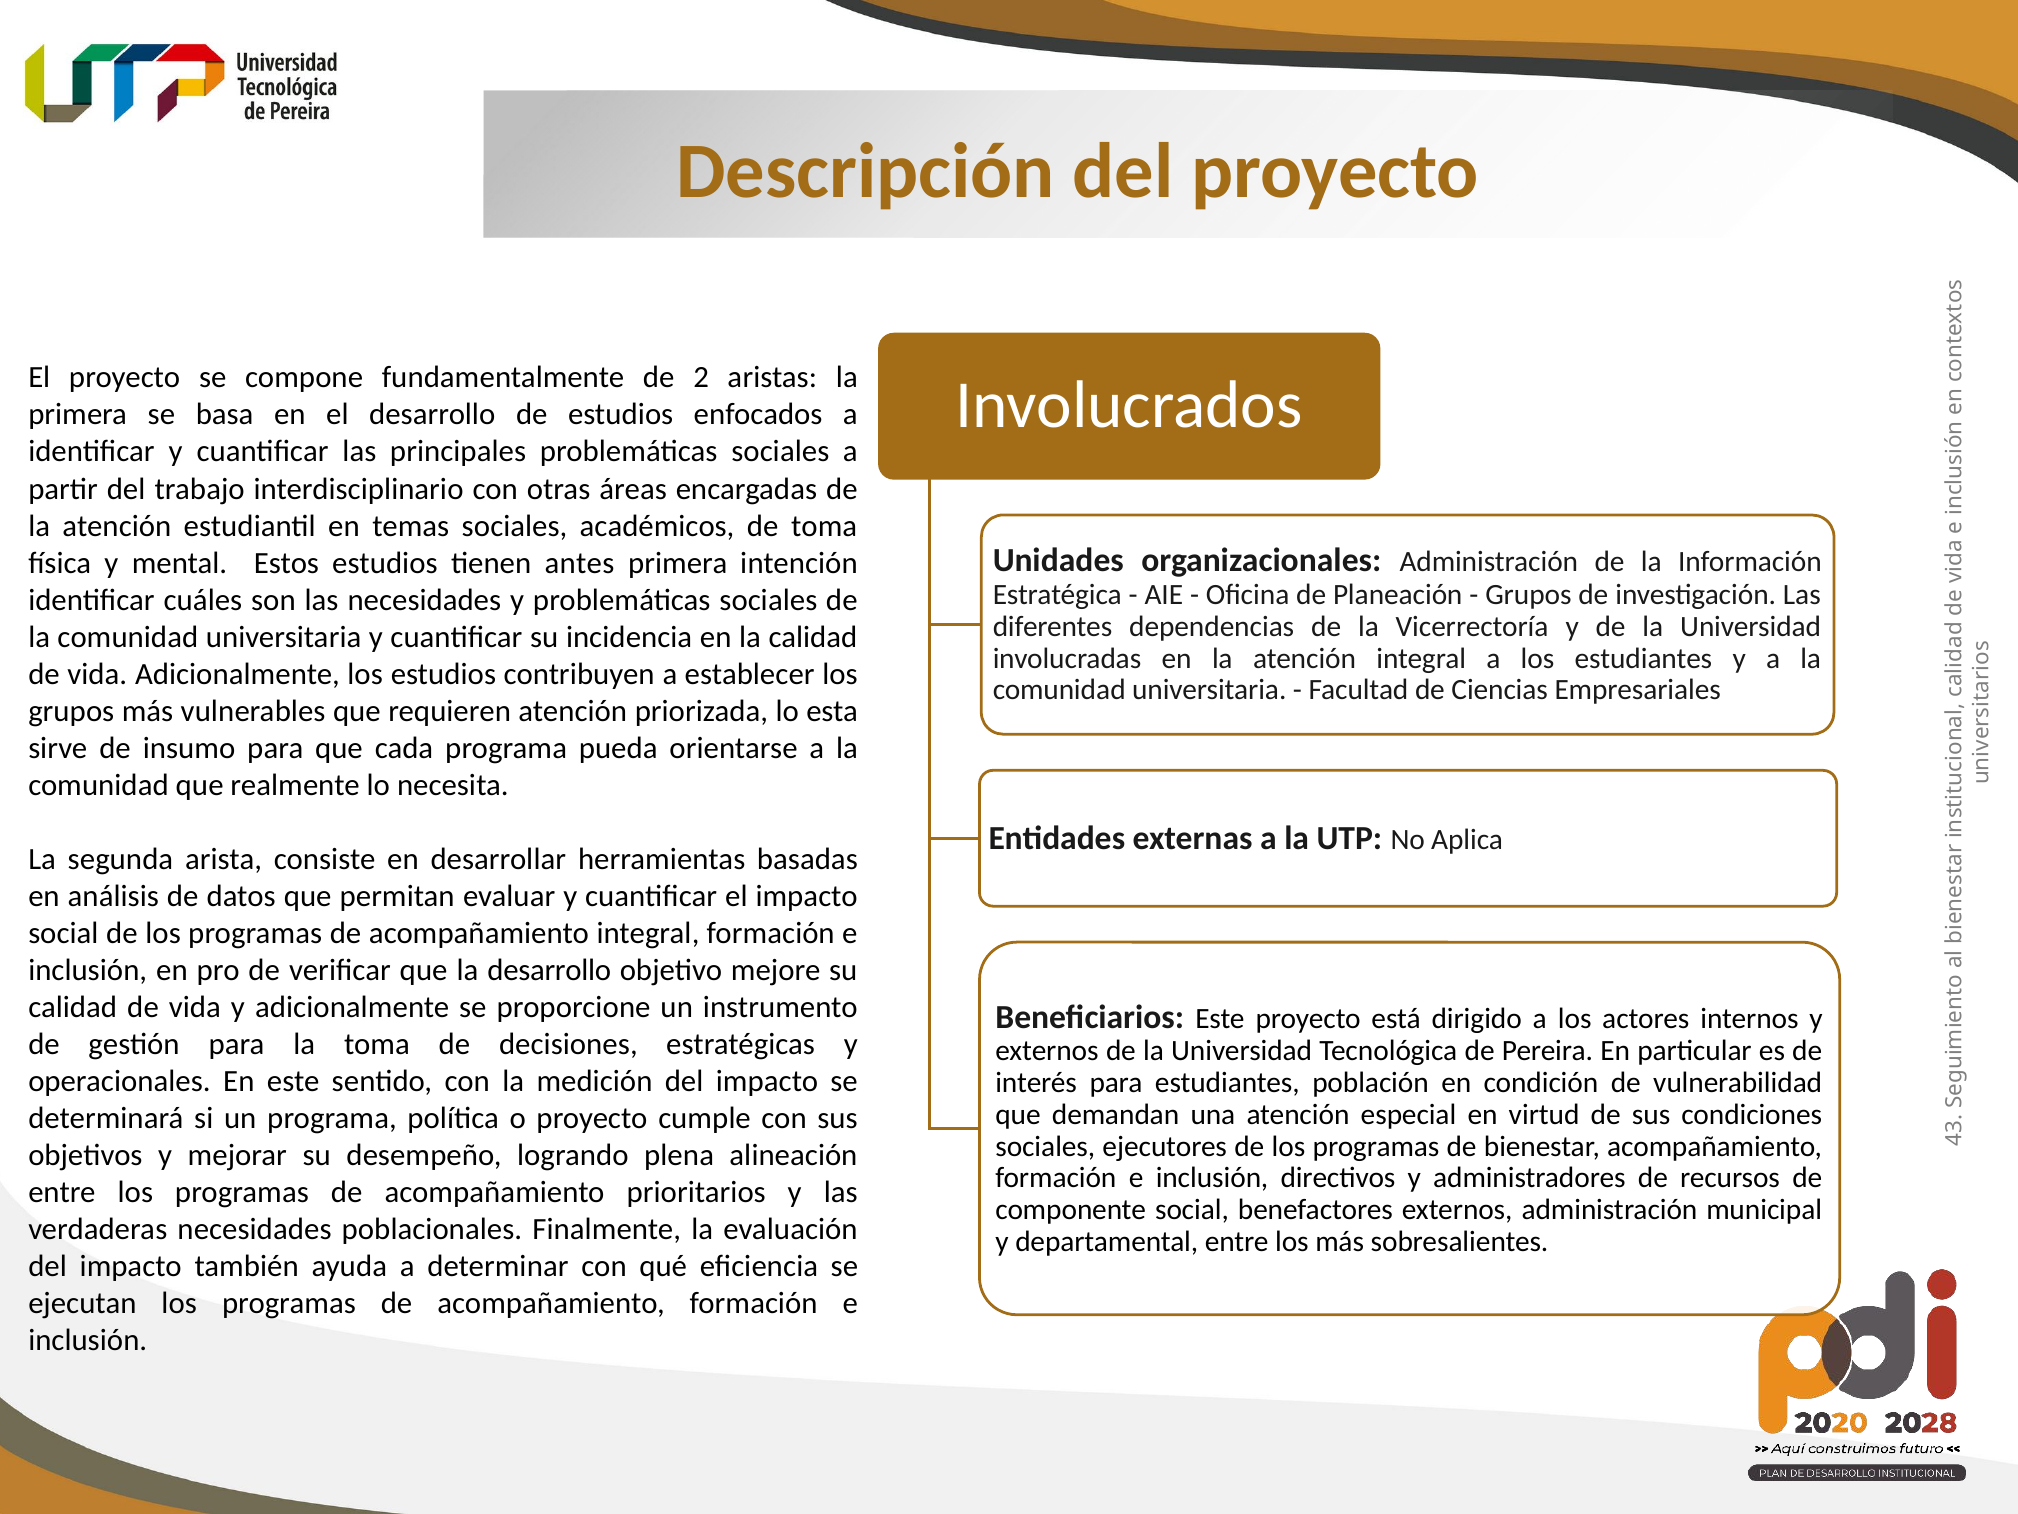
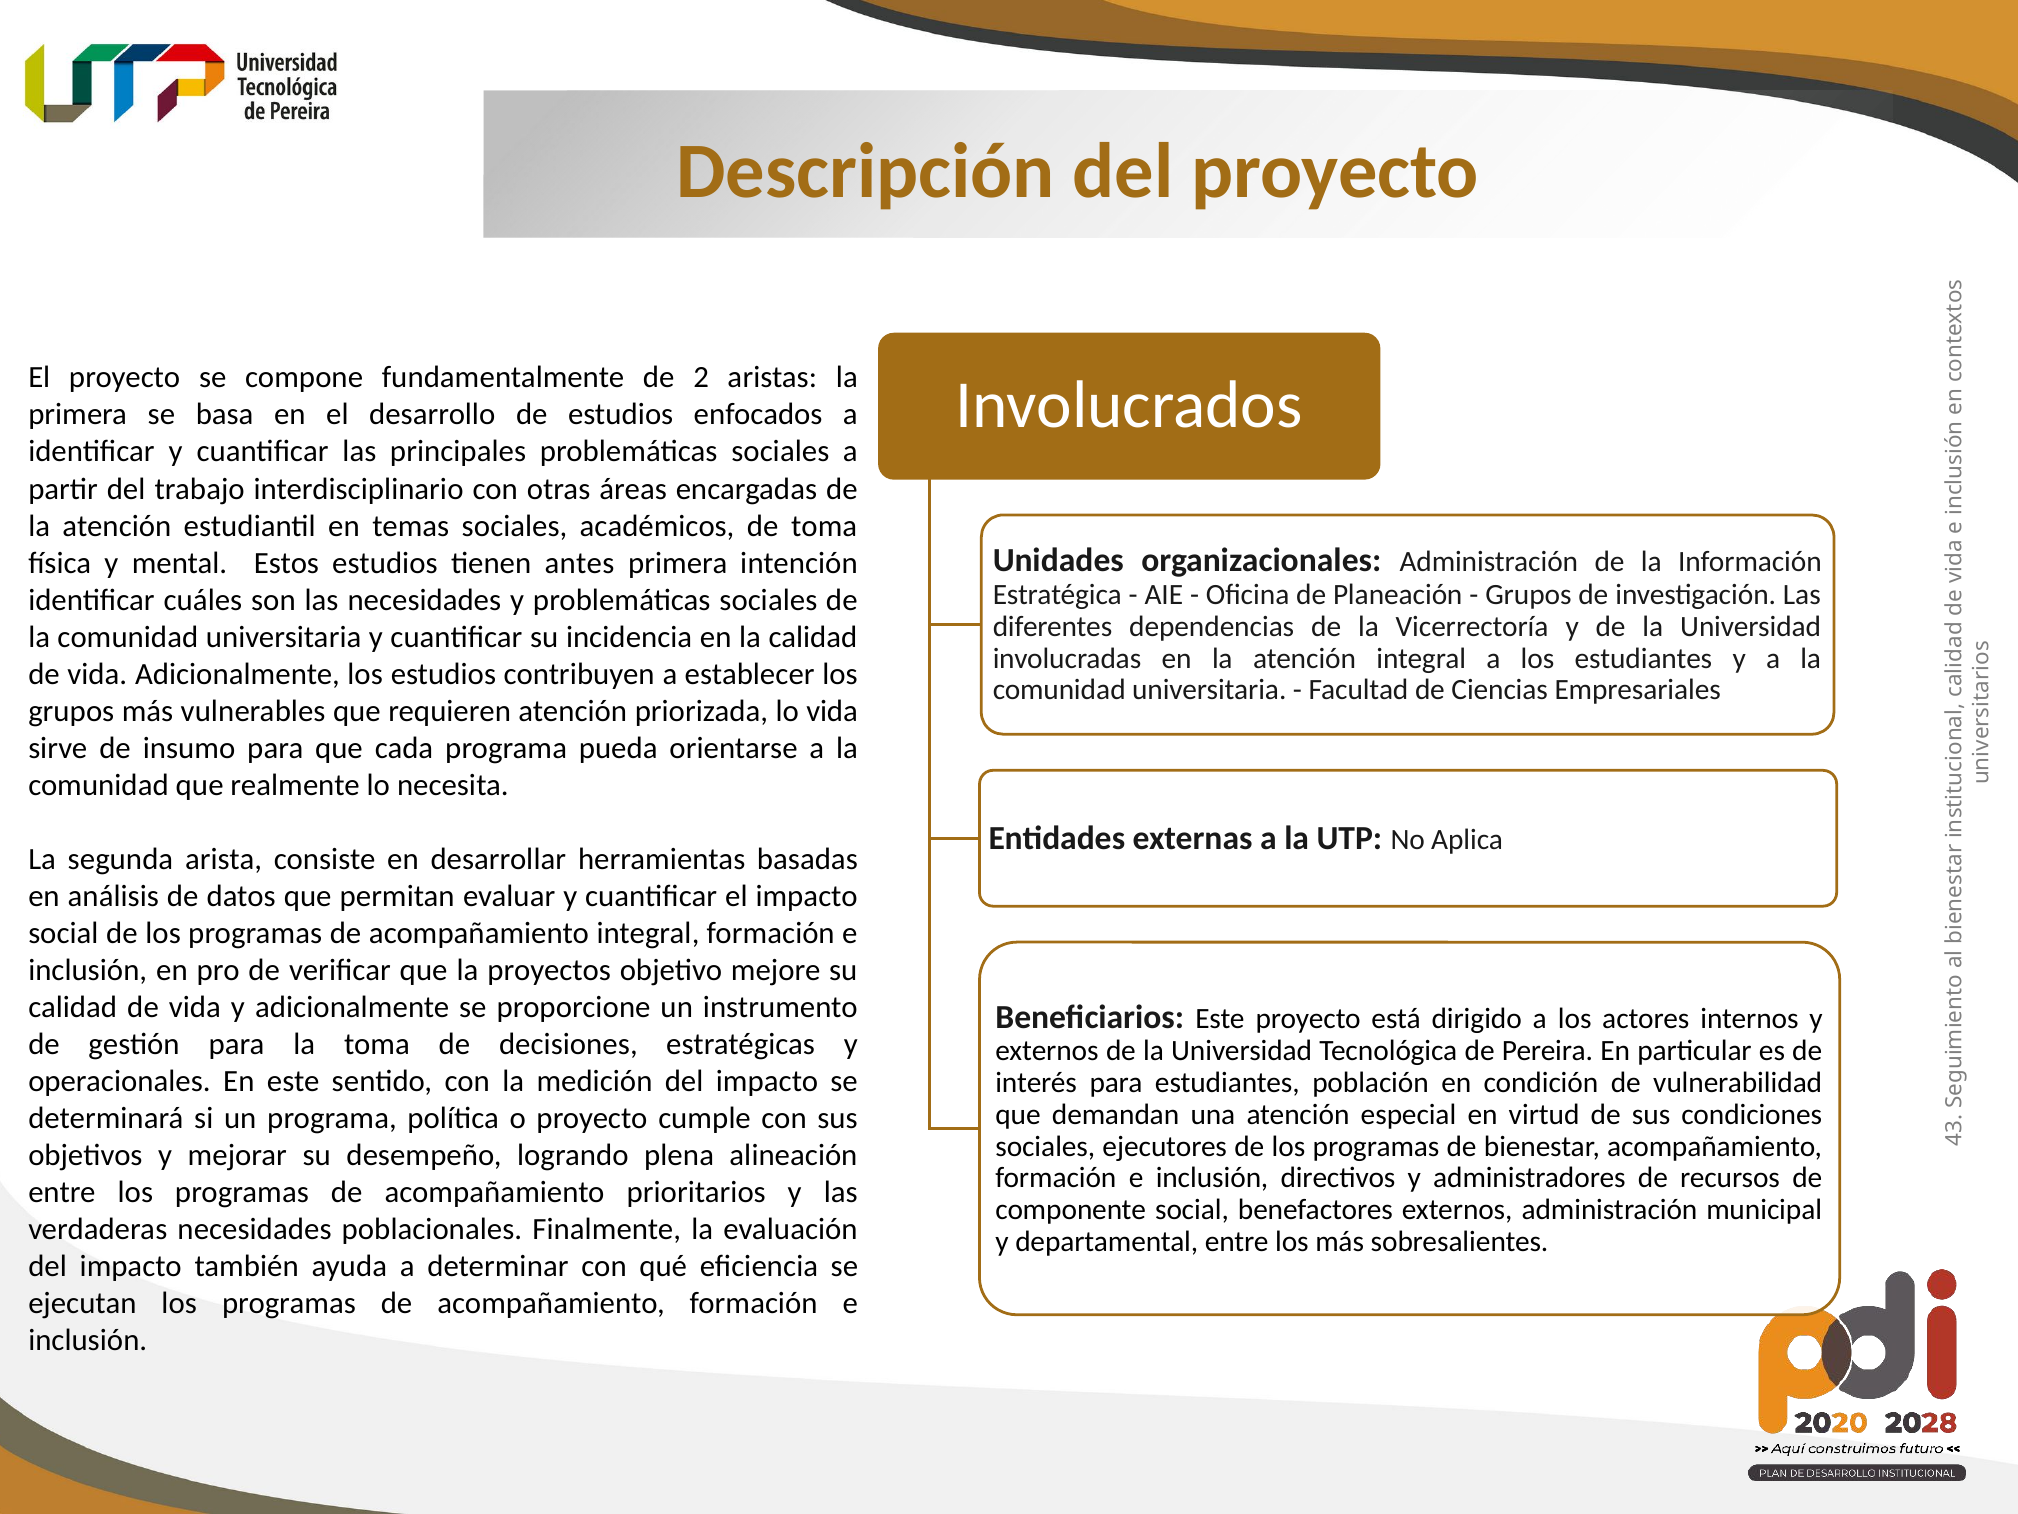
lo esta: esta -> vida
la desarrollo: desarrollo -> proyectos
